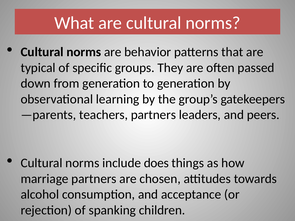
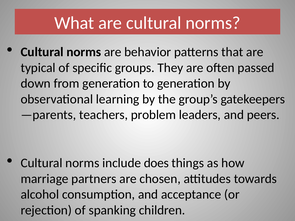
teachers partners: partners -> problem
